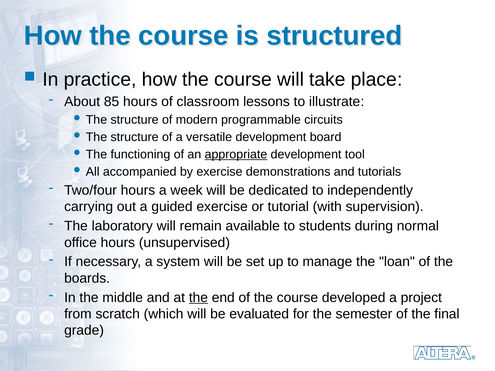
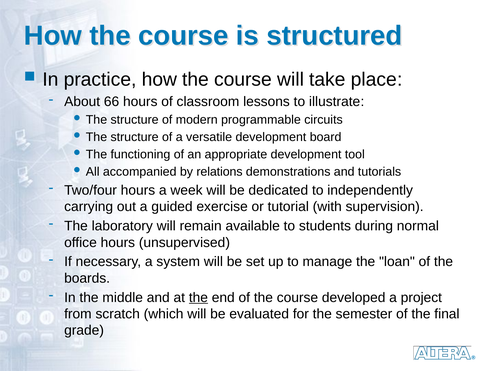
85: 85 -> 66
appropriate underline: present -> none
by exercise: exercise -> relations
